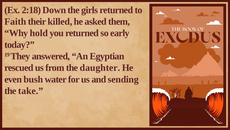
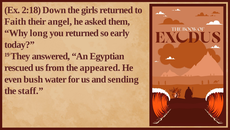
killed: killed -> angel
hold: hold -> long
daughter: daughter -> appeared
take: take -> staff
